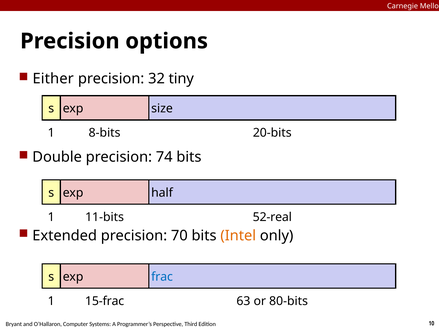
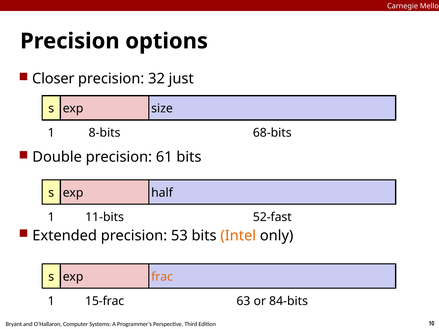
Either: Either -> Closer
tiny: tiny -> just
20-bits: 20-bits -> 68-bits
74: 74 -> 61
52-real: 52-real -> 52-fast
70: 70 -> 53
frac colour: blue -> orange
80-bits: 80-bits -> 84-bits
